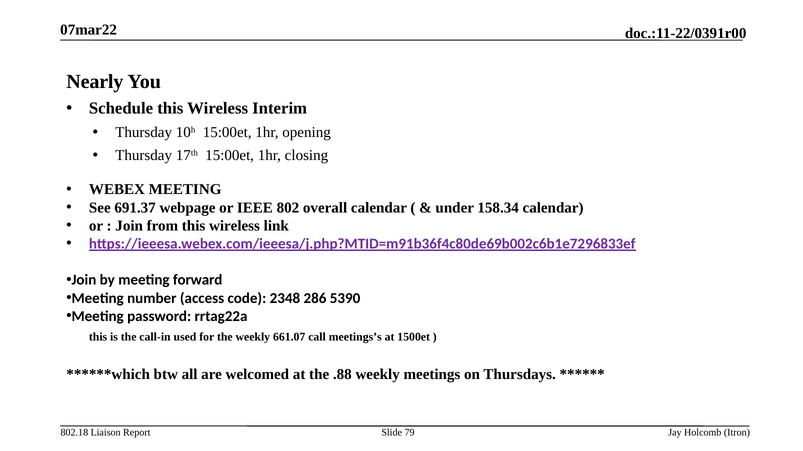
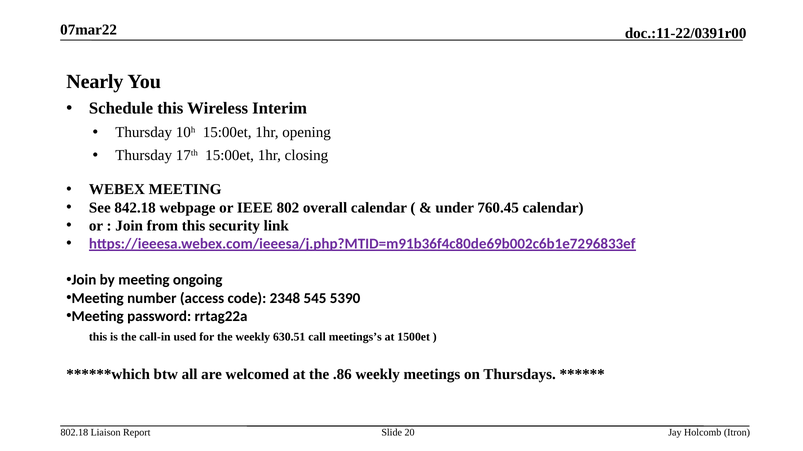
691.37: 691.37 -> 842.18
158.34: 158.34 -> 760.45
from this wireless: wireless -> security
forward: forward -> ongoing
286: 286 -> 545
661.07: 661.07 -> 630.51
.88: .88 -> .86
79: 79 -> 20
